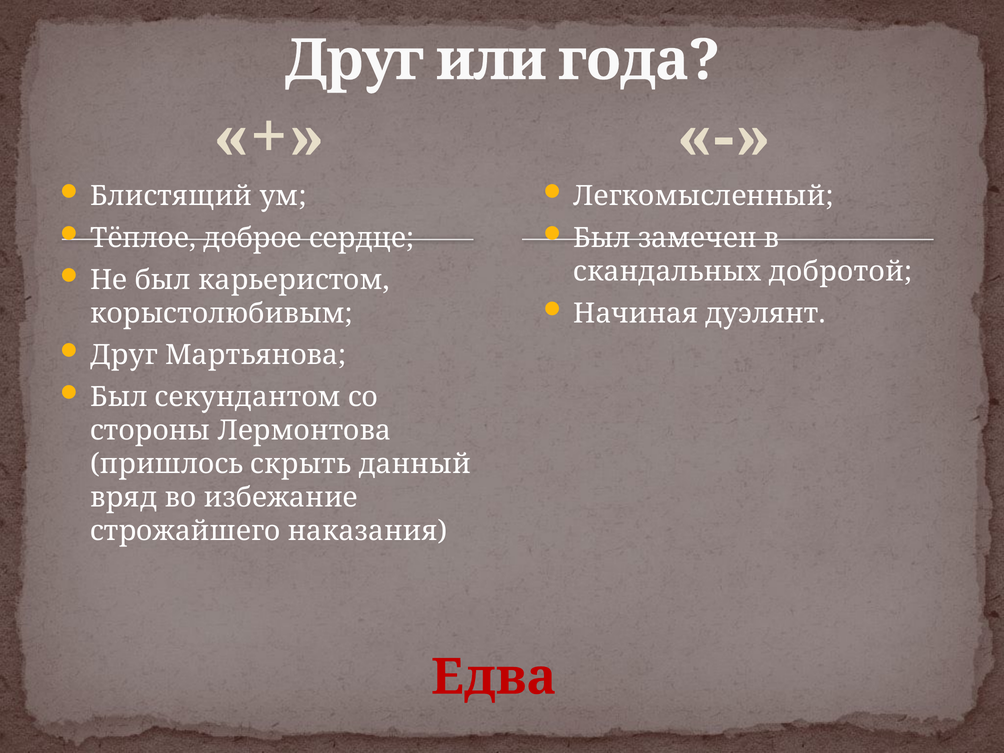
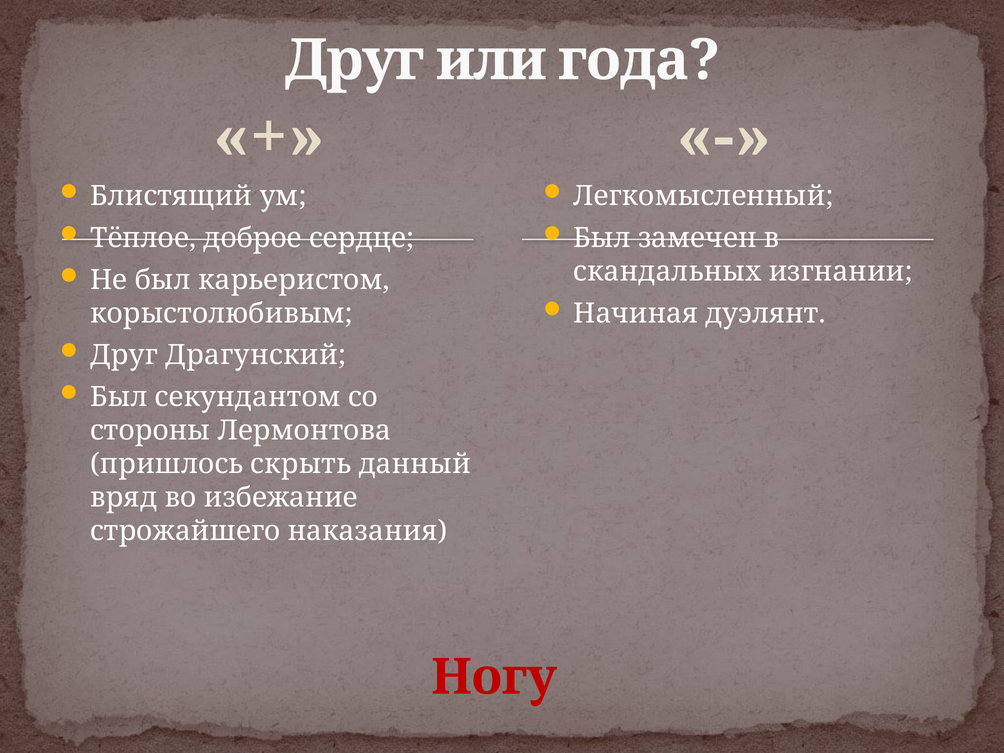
добротой: добротой -> изгнании
Мартьянова: Мартьянова -> Драгунский
Едва: Едва -> Ногу
